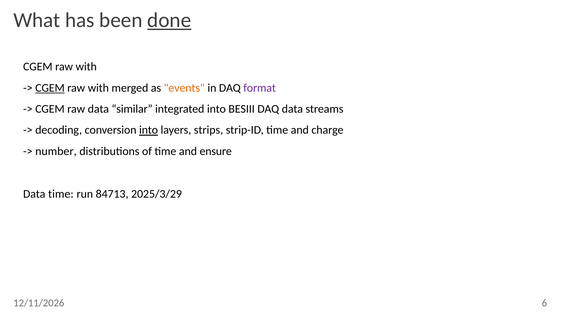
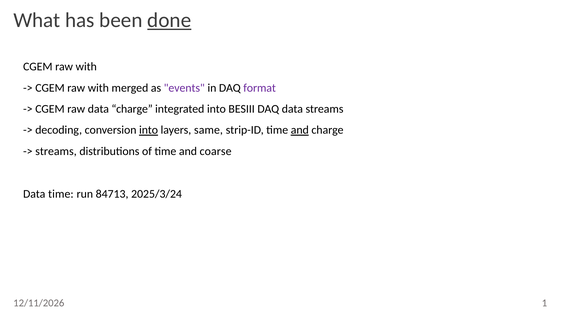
CGEM at (50, 88) underline: present -> none
events colour: orange -> purple
data similar: similar -> charge
strips: strips -> same
and at (300, 130) underline: none -> present
number at (56, 151): number -> streams
ensure: ensure -> coarse
2025/3/29: 2025/3/29 -> 2025/3/24
6: 6 -> 1
